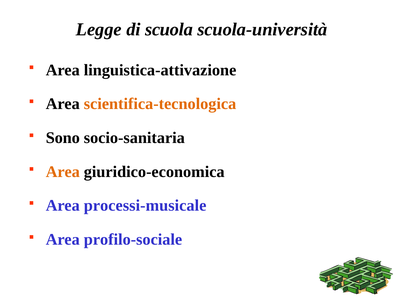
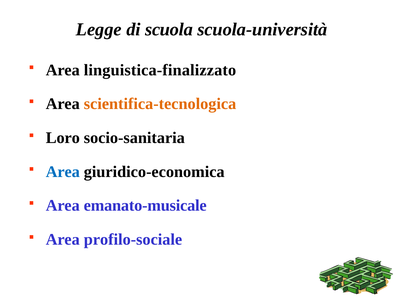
linguistica-attivazione: linguistica-attivazione -> linguistica-finalizzato
Sono: Sono -> Loro
Area at (63, 172) colour: orange -> blue
processi-musicale: processi-musicale -> emanato-musicale
